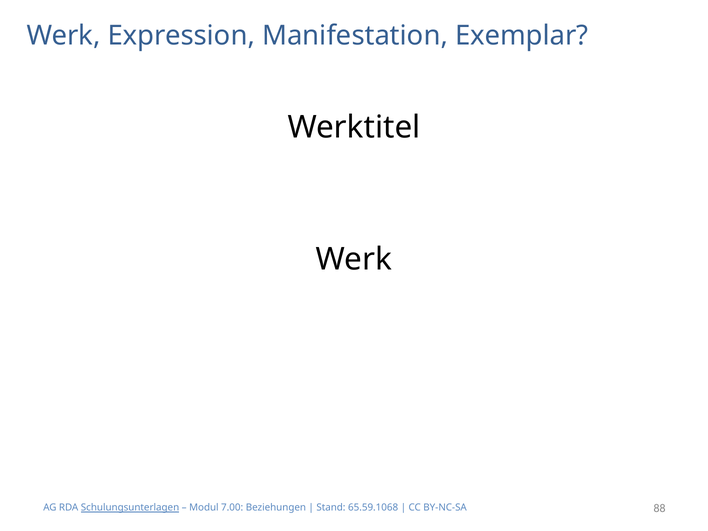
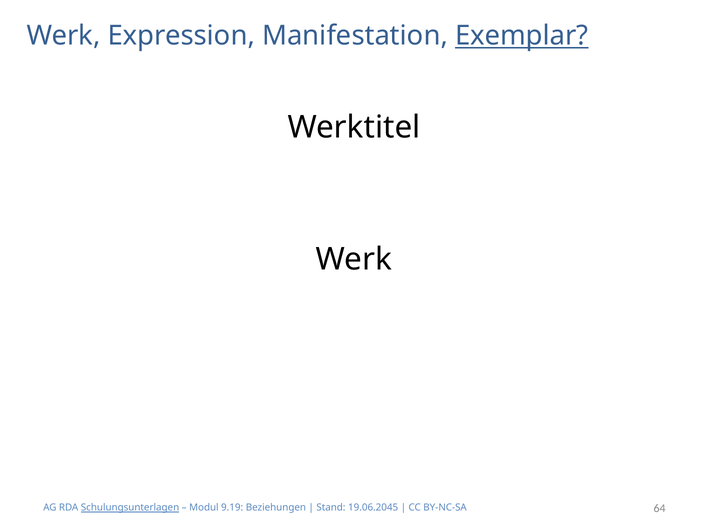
Exemplar underline: none -> present
7.00: 7.00 -> 9.19
65.59.1068: 65.59.1068 -> 19.06.2045
88: 88 -> 64
